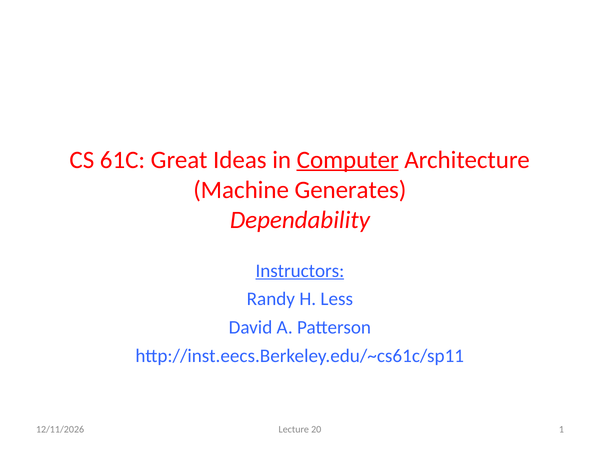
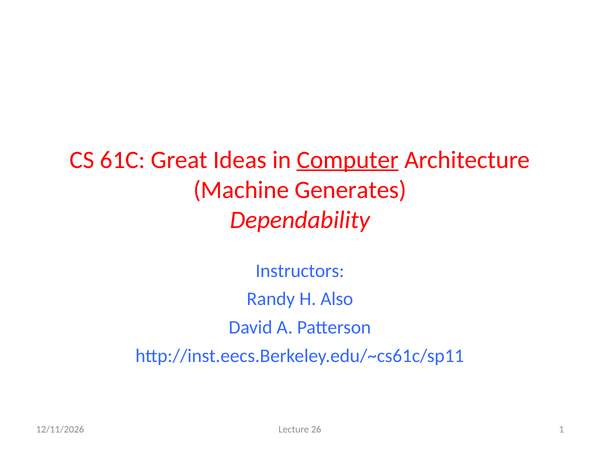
Instructors underline: present -> none
Less: Less -> Also
20: 20 -> 26
